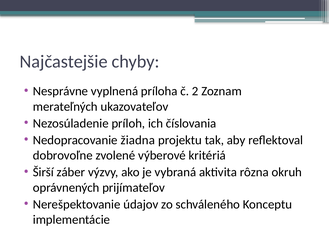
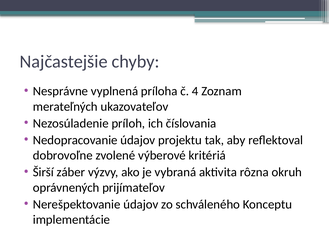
2: 2 -> 4
Nedopracovanie žiadna: žiadna -> údajov
